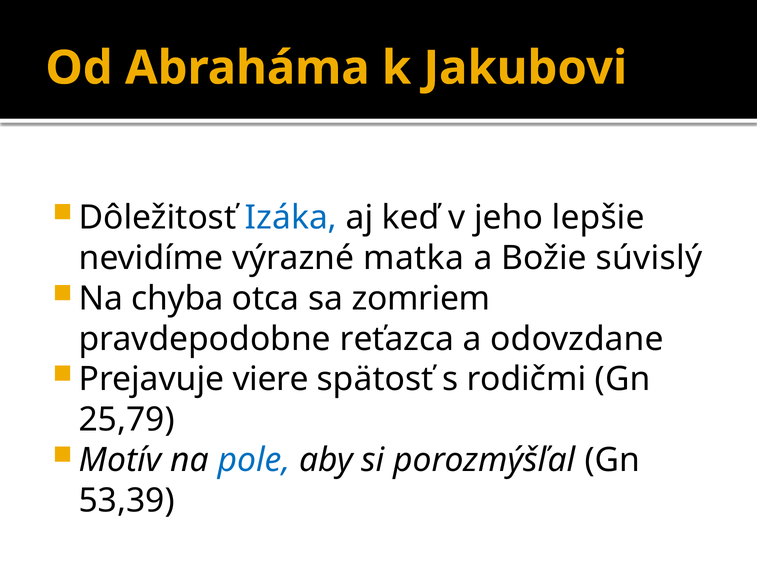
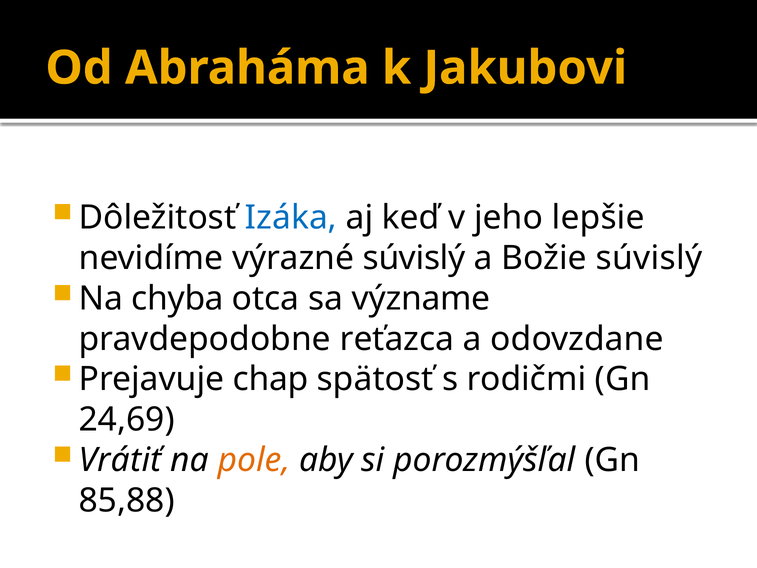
výrazné matka: matka -> súvislý
zomriem: zomriem -> význame
viere: viere -> chap
25,79: 25,79 -> 24,69
Motív: Motív -> Vrátiť
pole colour: blue -> orange
53,39: 53,39 -> 85,88
